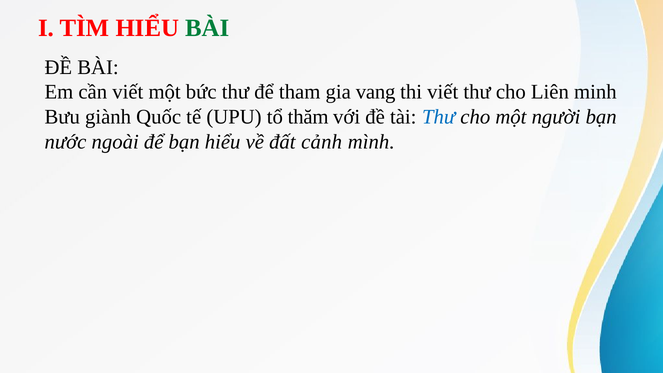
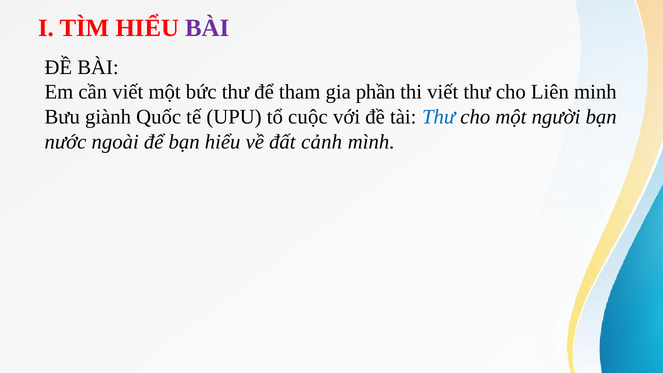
BÀI at (207, 28) colour: green -> purple
vang: vang -> phần
thăm: thăm -> cuộc
